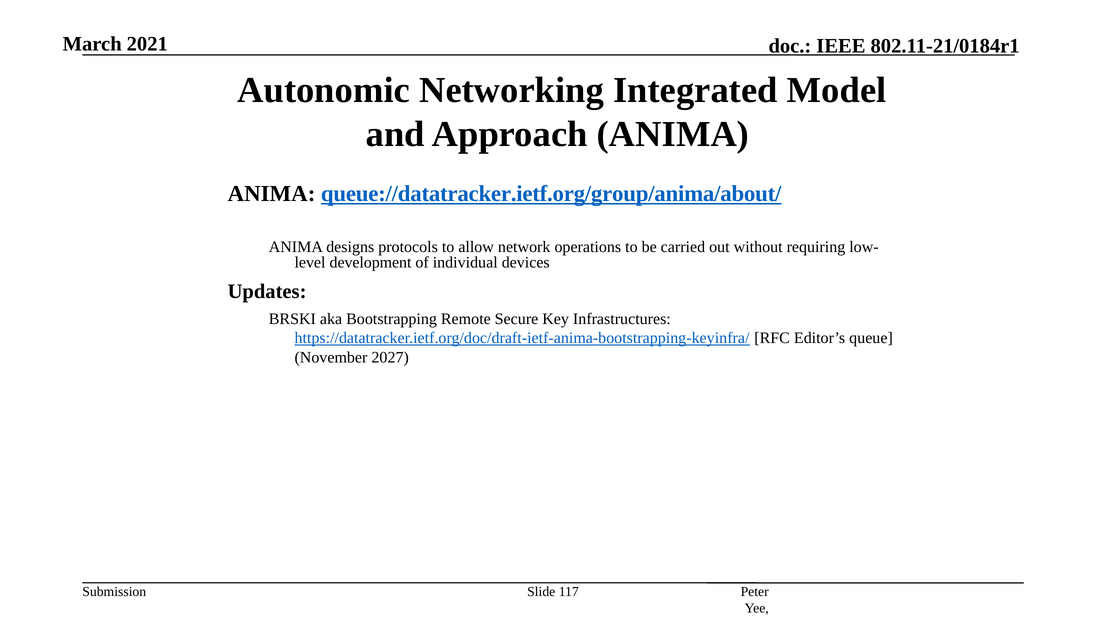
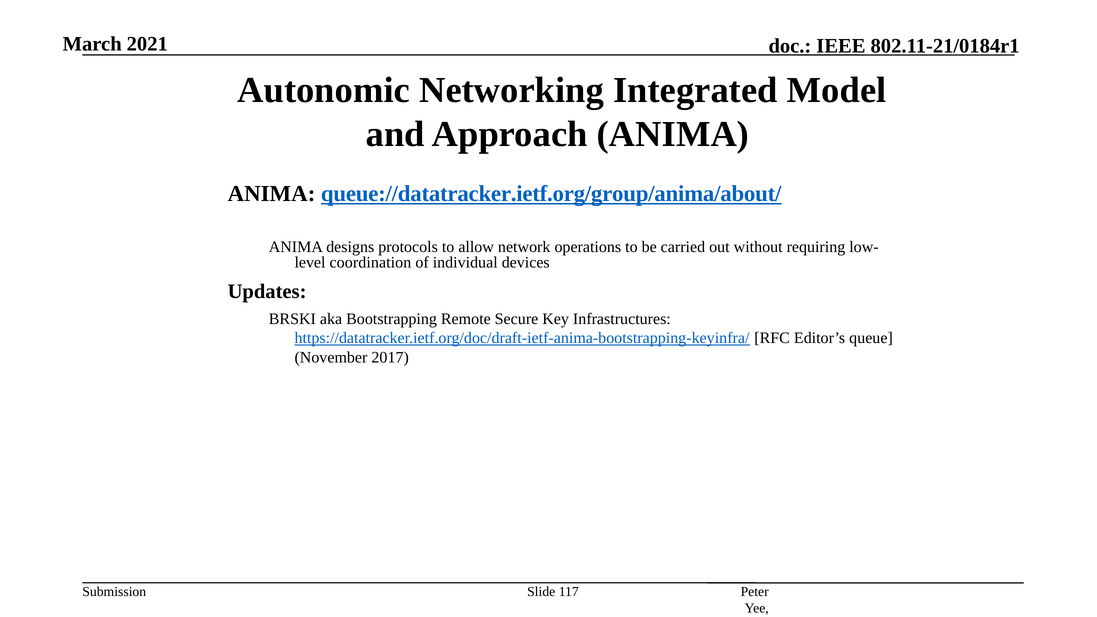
development: development -> coordination
2027: 2027 -> 2017
